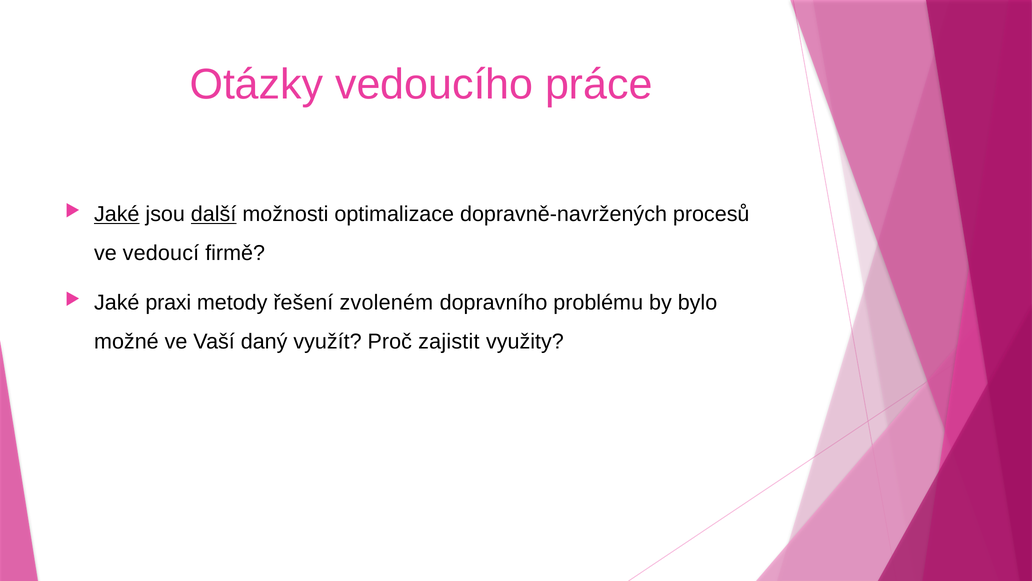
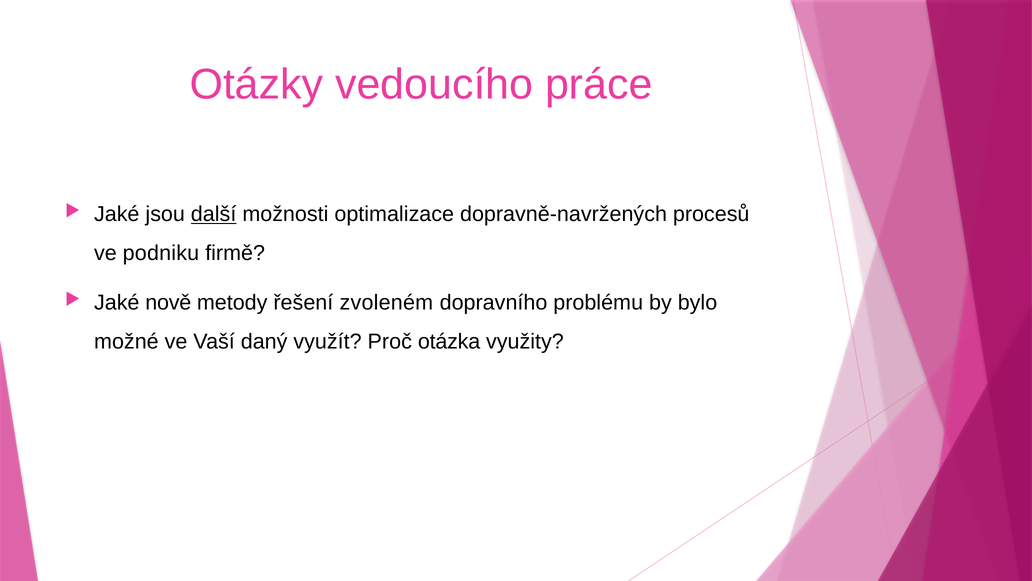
Jaké at (117, 214) underline: present -> none
vedoucí: vedoucí -> podniku
praxi: praxi -> nově
zajistit: zajistit -> otázka
